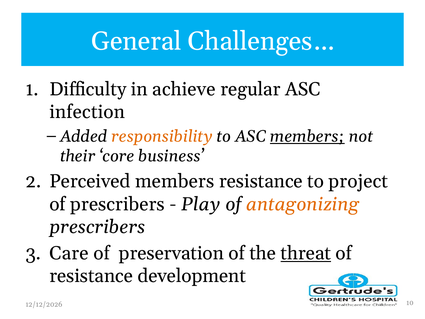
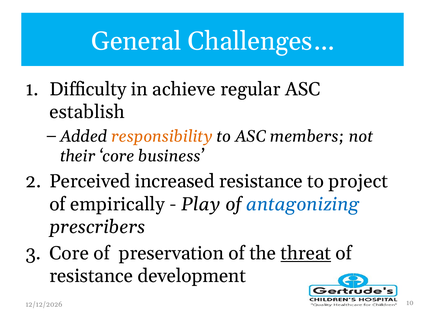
infection: infection -> establish
members at (307, 136) underline: present -> none
Perceived members: members -> increased
of prescribers: prescribers -> empirically
antagonizing colour: orange -> blue
Care at (69, 253): Care -> Core
